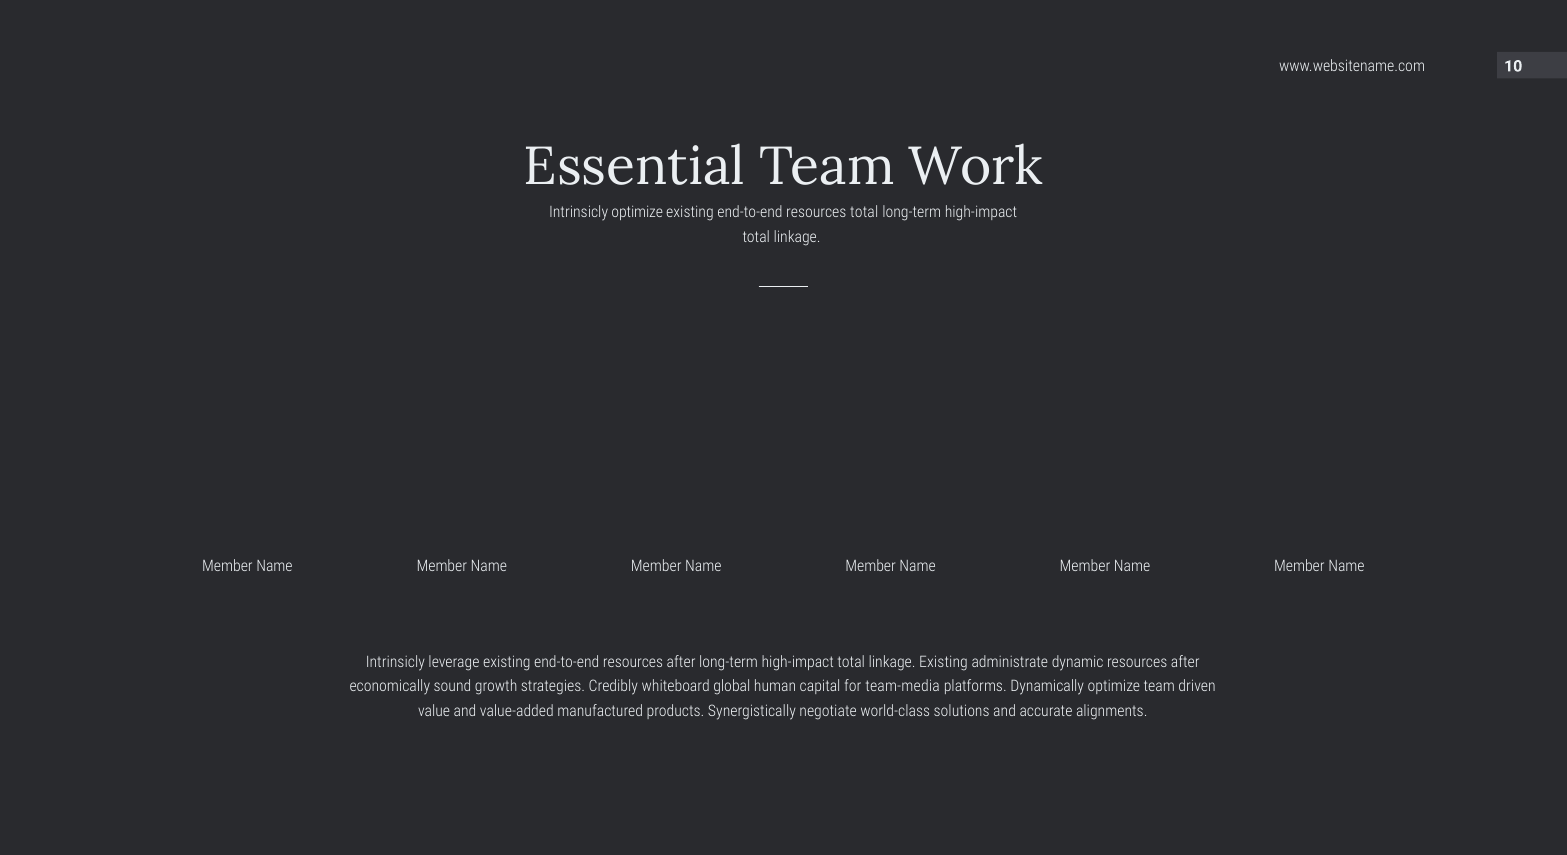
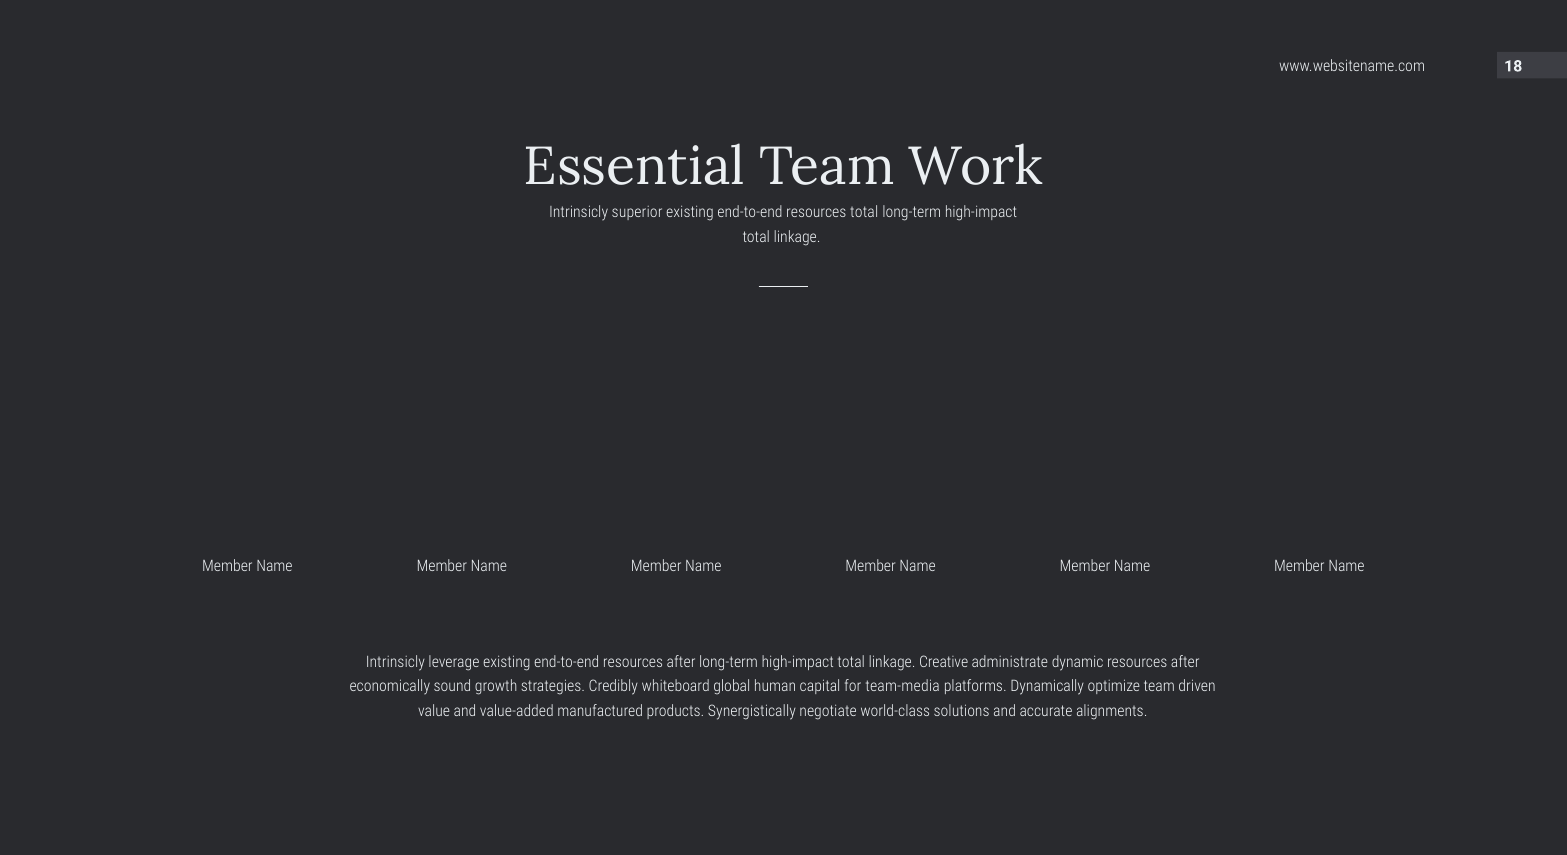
10: 10 -> 18
Intrinsicly optimize: optimize -> superior
linkage Existing: Existing -> Creative
